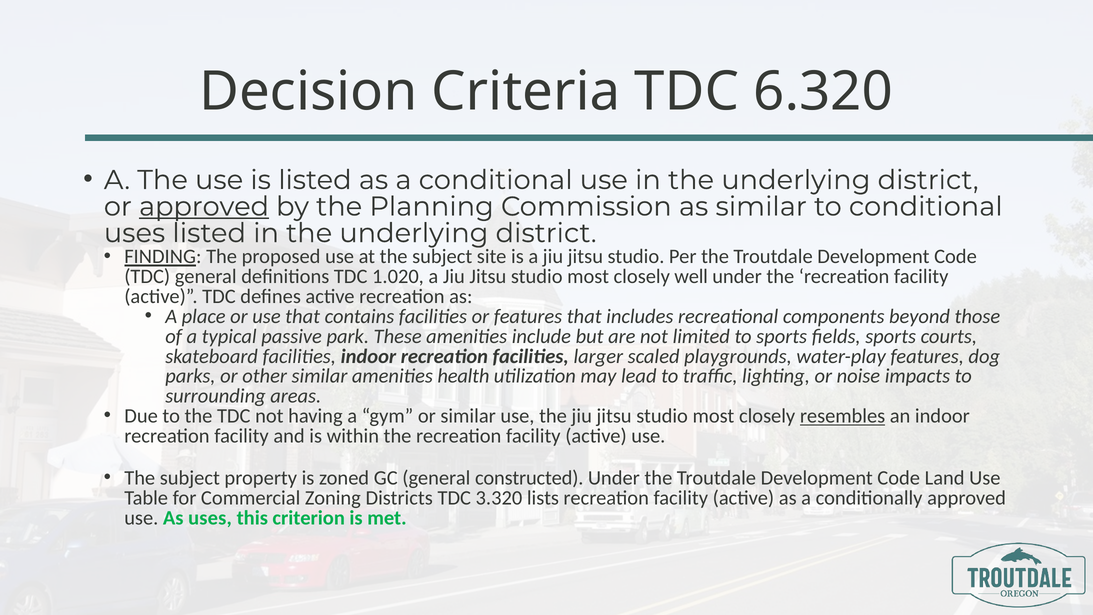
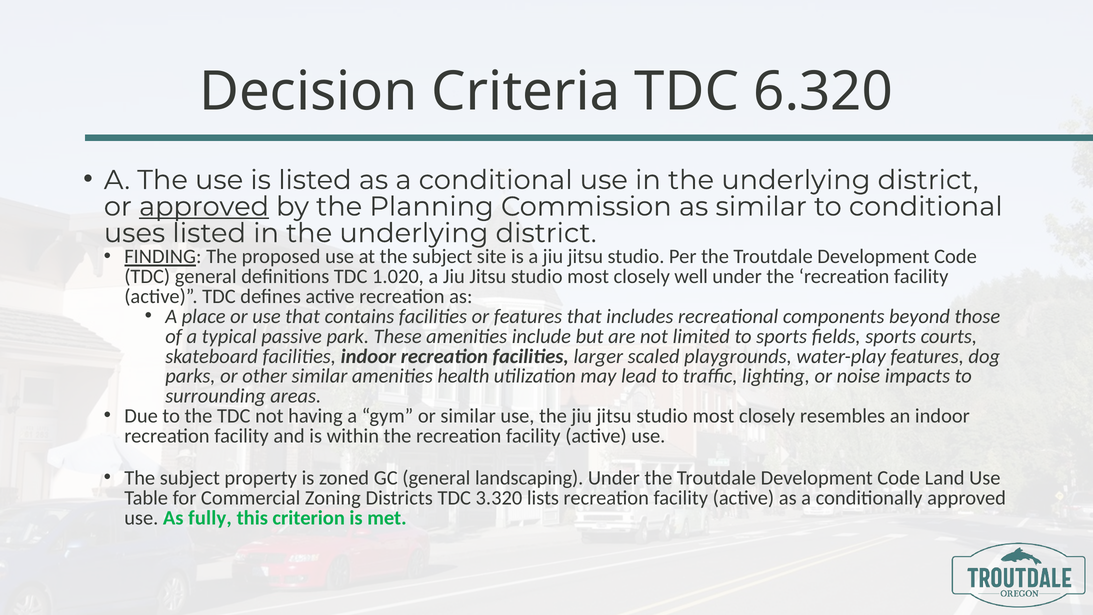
resembles underline: present -> none
constructed: constructed -> landscaping
As uses: uses -> fully
